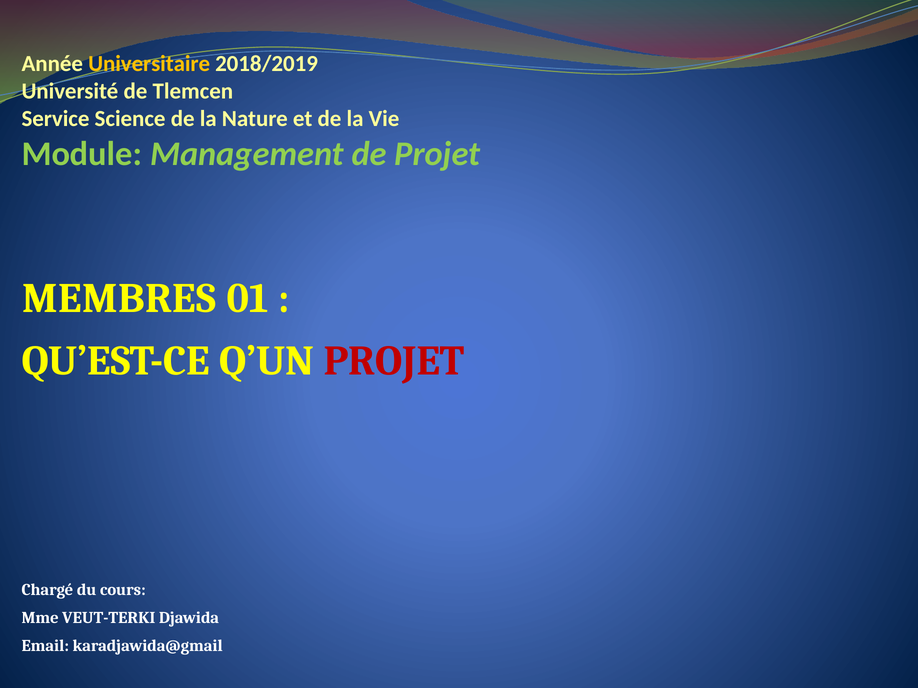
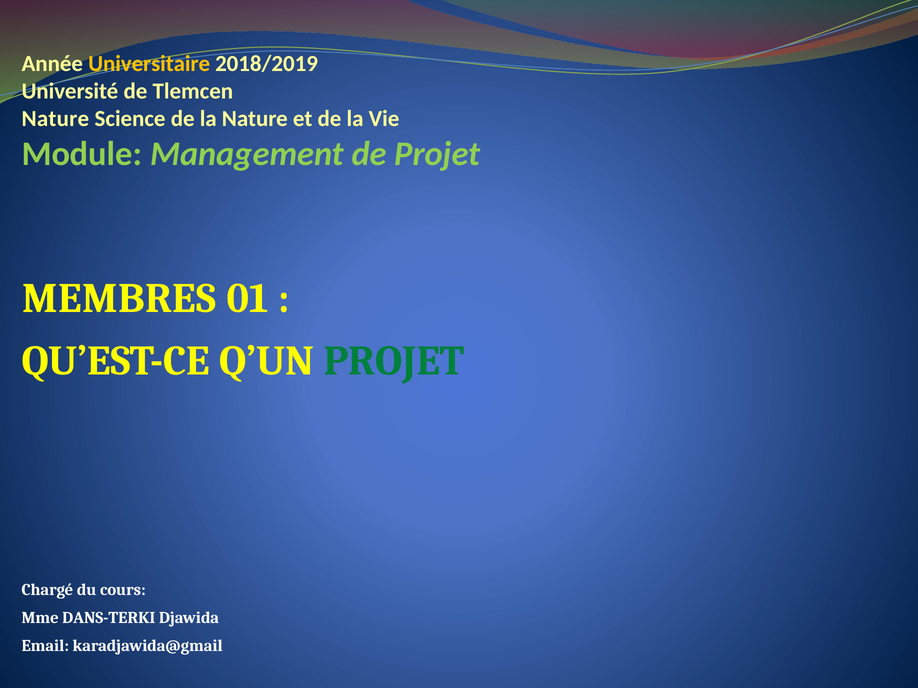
Service at (55, 119): Service -> Nature
PROJET at (394, 361) colour: red -> green
VEUT-TERKI: VEUT-TERKI -> DANS-TERKI
